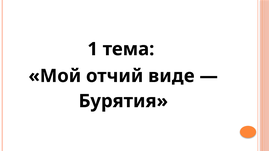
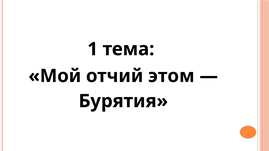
виде: виде -> этом
